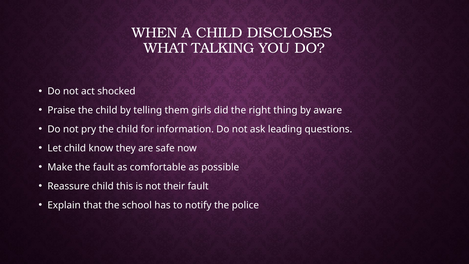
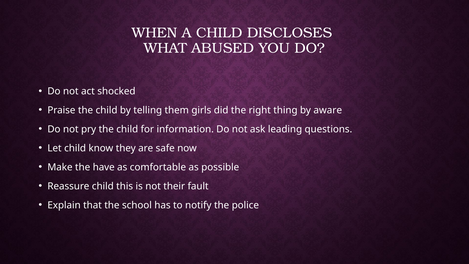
TALKING: TALKING -> ABUSED
the fault: fault -> have
